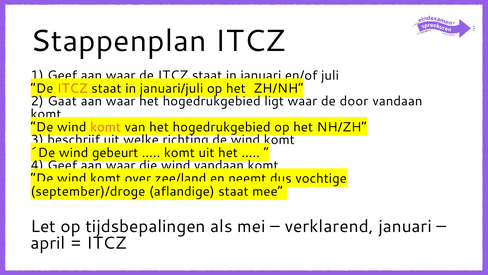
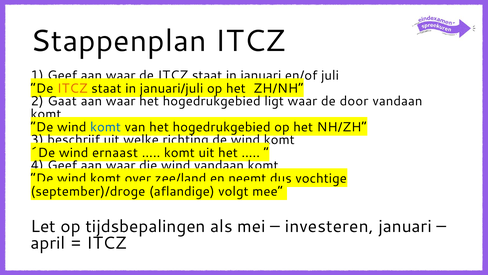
komt at (106, 127) colour: orange -> blue
gebeurt: gebeurt -> ernaast
aflandige staat: staat -> volgt
verklarend: verklarend -> investeren
